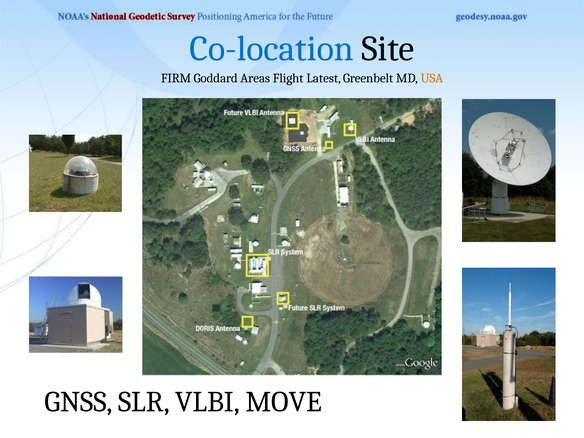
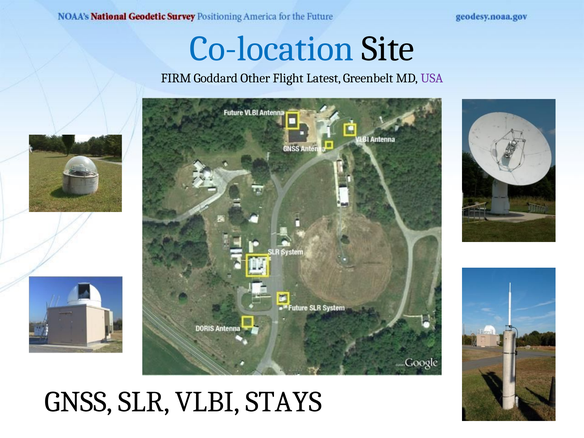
Areas: Areas -> Other
USA colour: orange -> purple
MOVE: MOVE -> STAYS
